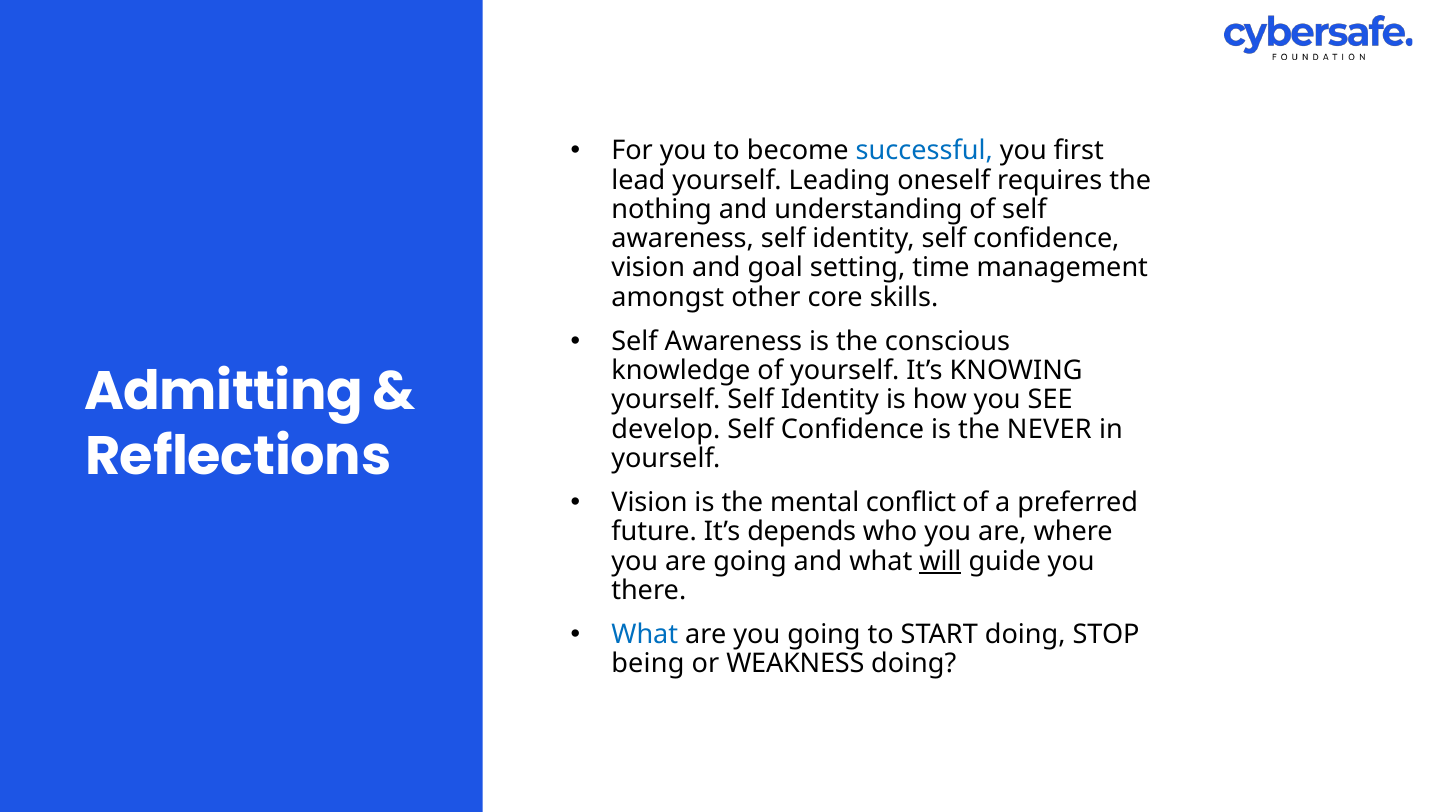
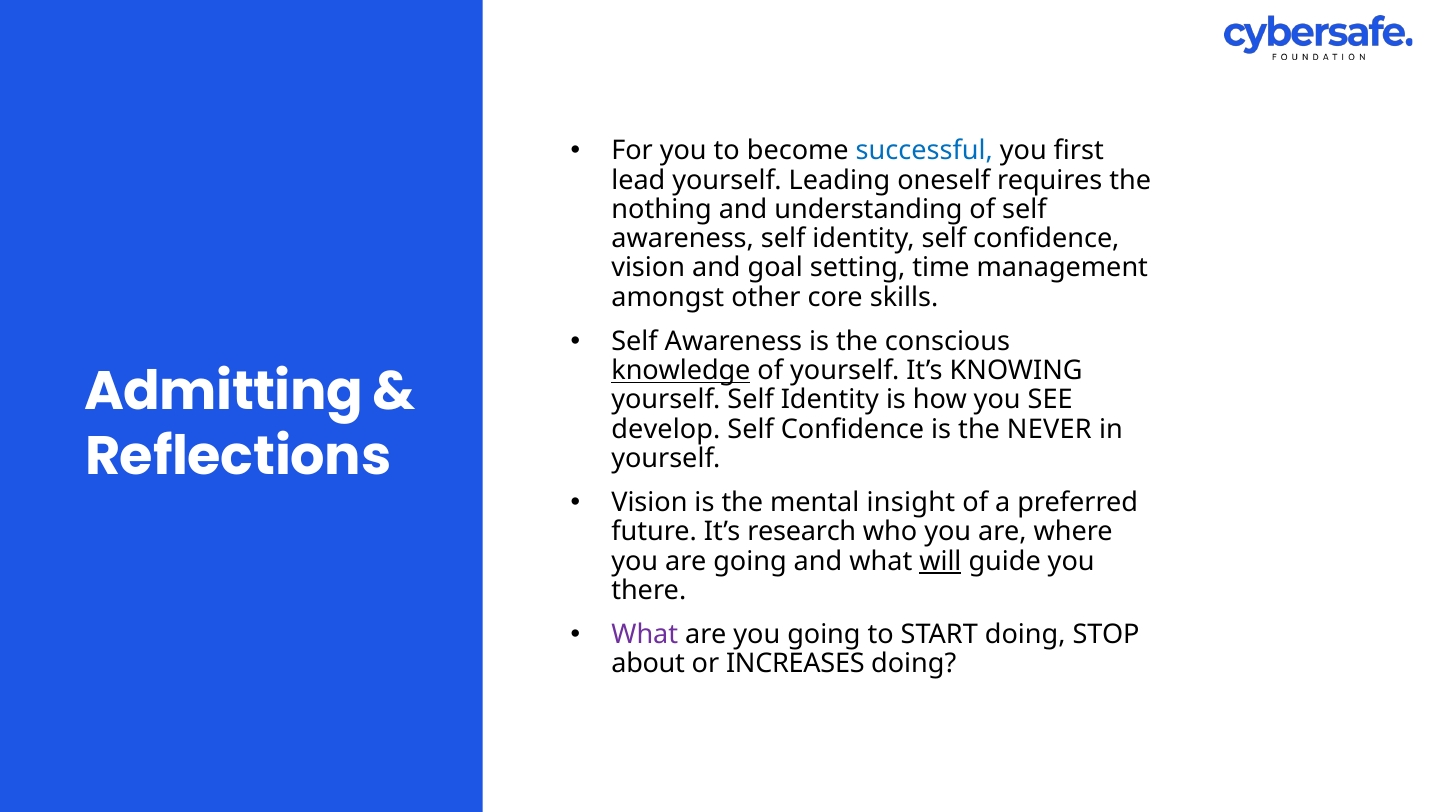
knowledge underline: none -> present
conflict: conflict -> insight
depends: depends -> research
What at (645, 635) colour: blue -> purple
being: being -> about
WEAKNESS: WEAKNESS -> INCREASES
